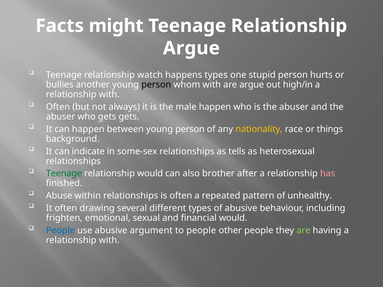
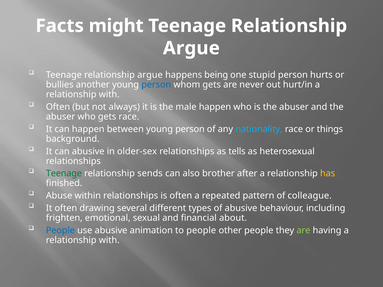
watch at (150, 75): watch -> argue
happens types: types -> being
person at (156, 85) colour: black -> blue
whom with: with -> gets
are argue: argue -> never
high/in: high/in -> hurt/in
gets gets: gets -> race
nationality colour: yellow -> light blue
can indicate: indicate -> abusive
some-sex: some-sex -> older-sex
relationship would: would -> sends
has colour: pink -> yellow
unhealthy: unhealthy -> colleague
financial would: would -> about
argument: argument -> animation
